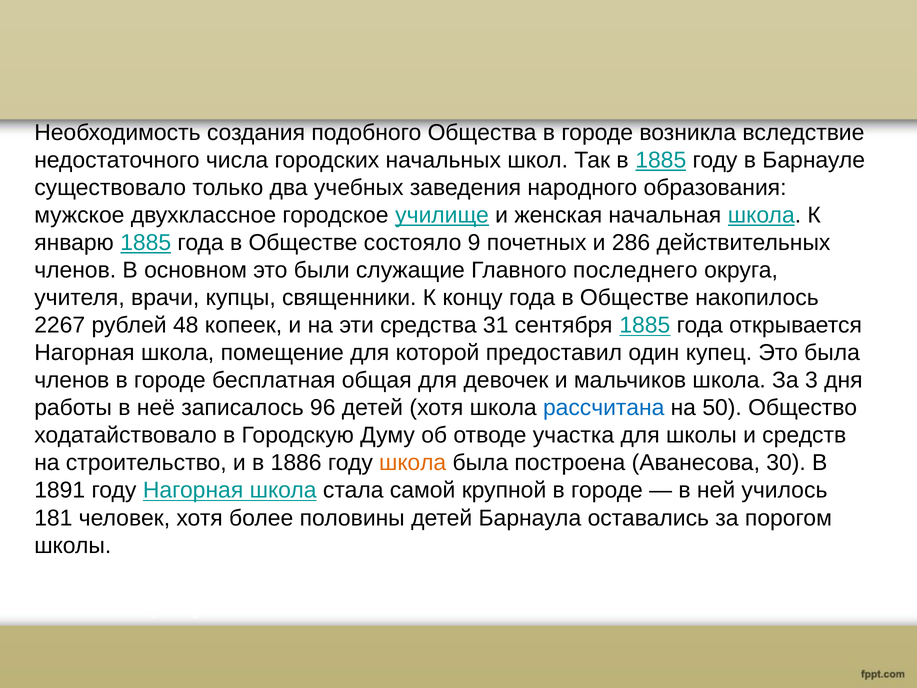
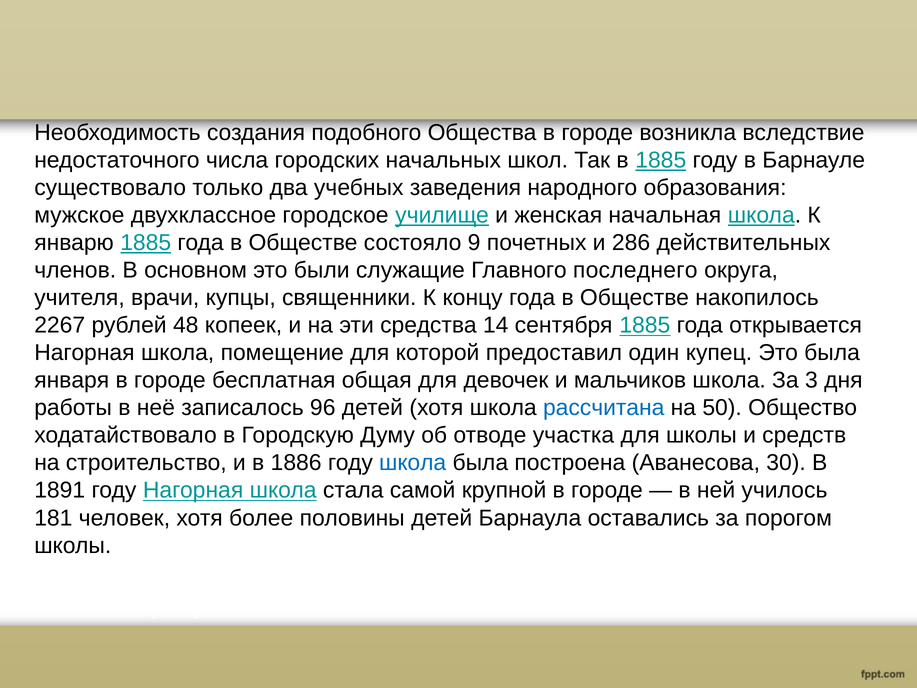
31: 31 -> 14
членов at (72, 380): членов -> января
школа at (413, 463) colour: orange -> blue
